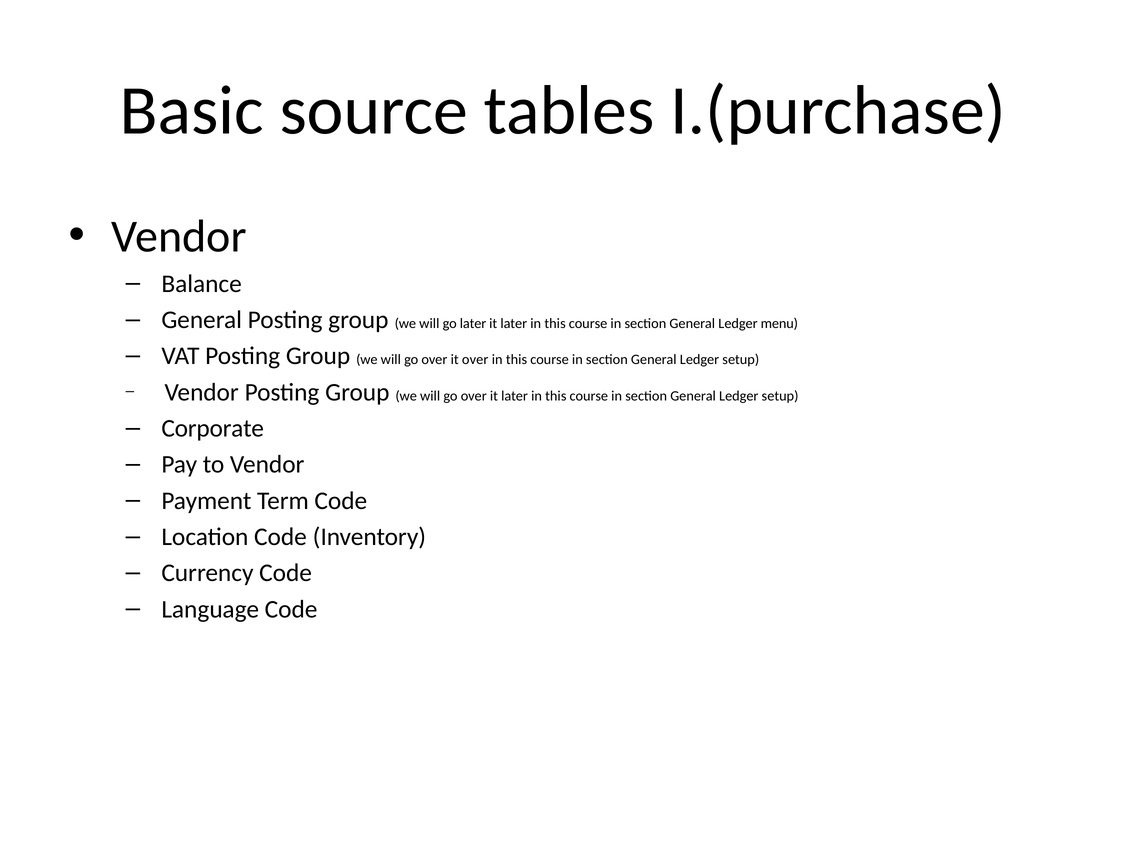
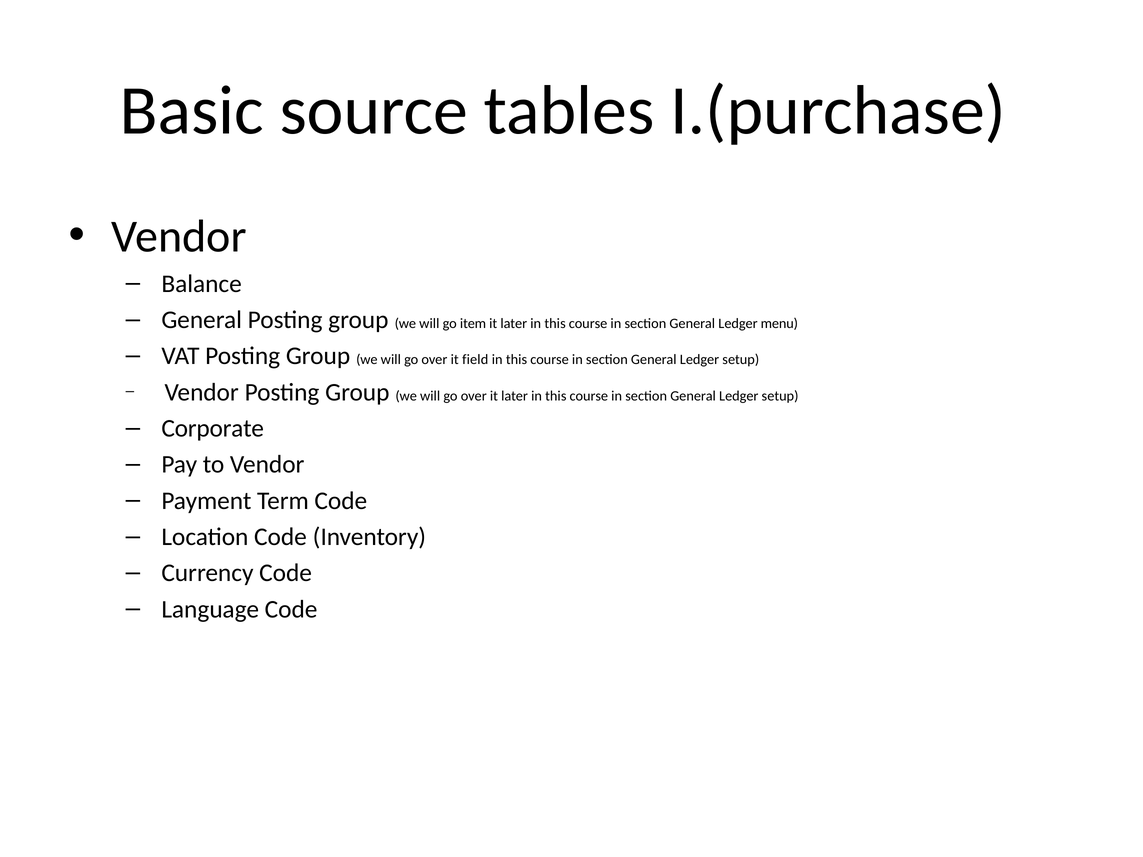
go later: later -> item
it over: over -> field
